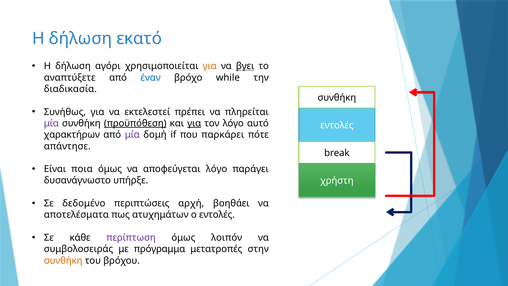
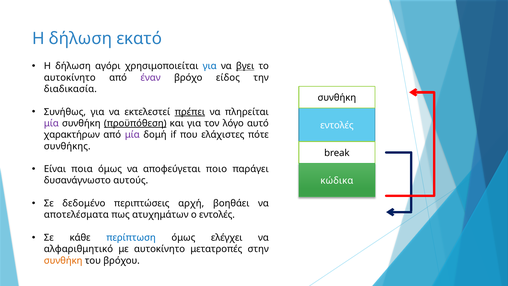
για at (210, 66) colour: orange -> blue
αναπτύξετε at (70, 77): αναπτύξετε -> αυτοκίνητο
έναν colour: blue -> purple
while: while -> είδος
πρέπει underline: none -> present
για at (194, 123) underline: present -> none
παρκάρει: παρκάρει -> ελάχιστες
απάντησε: απάντησε -> συνθήκης
αποφεύγεται λόγο: λόγο -> ποιο
υπήρξε: υπήρξε -> αυτούς
χρήστη: χρήστη -> κώδικα
περίπτωση colour: purple -> blue
λοιπόν: λοιπόν -> ελέγχει
συμβολοσειράς: συμβολοσειράς -> αλφαριθμητικό
με πρόγραμμα: πρόγραμμα -> αυτοκίνητο
